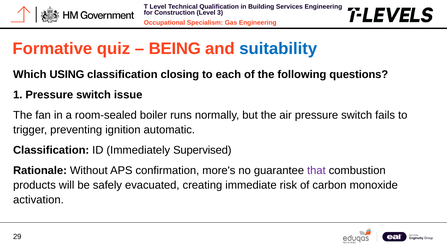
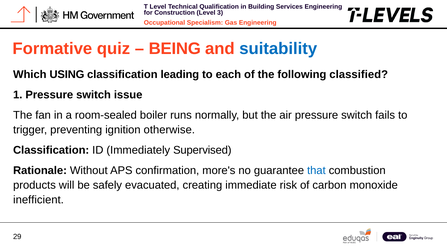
closing: closing -> leading
questions: questions -> classified
automatic: automatic -> otherwise
that colour: purple -> blue
activation: activation -> inefficient
